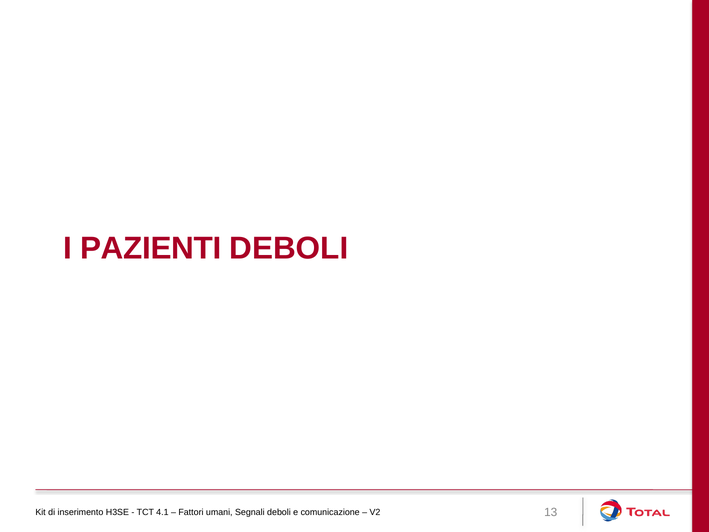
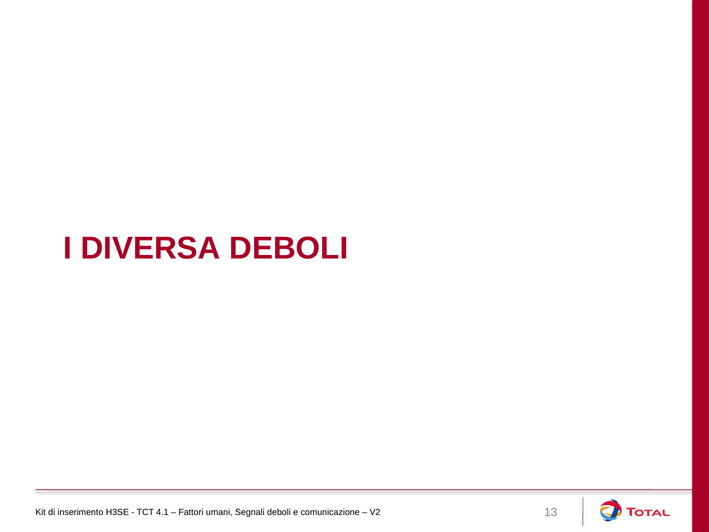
PAZIENTI: PAZIENTI -> DIVERSA
